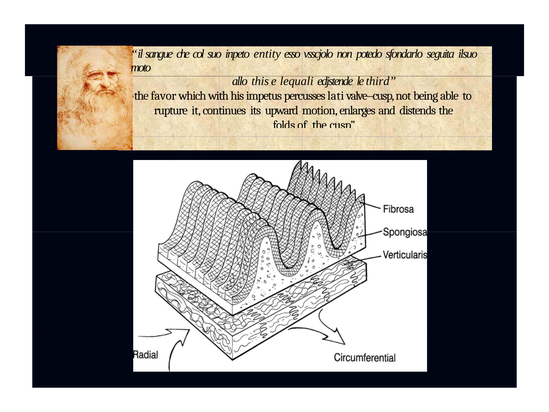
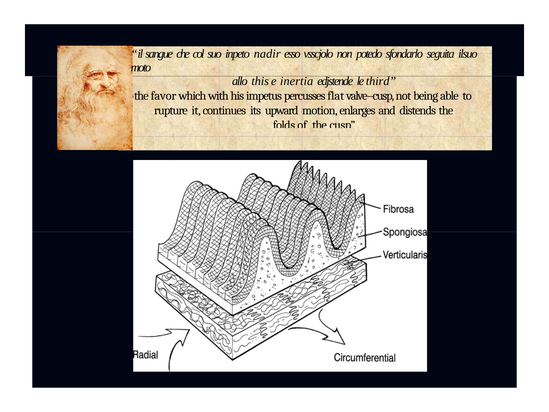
entity: entity -> nadir
lequali: lequali -> inertia
lati: lati -> flat
